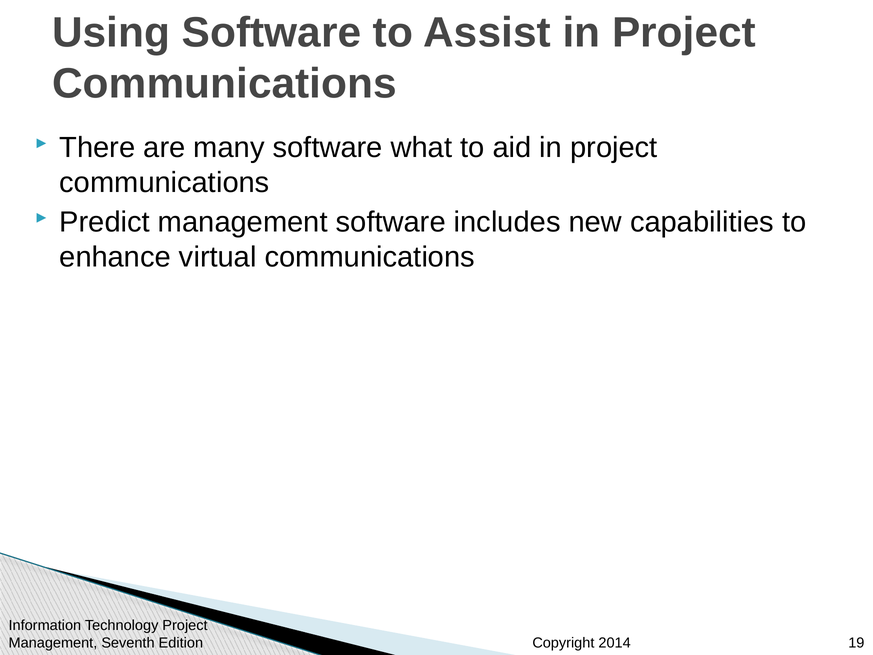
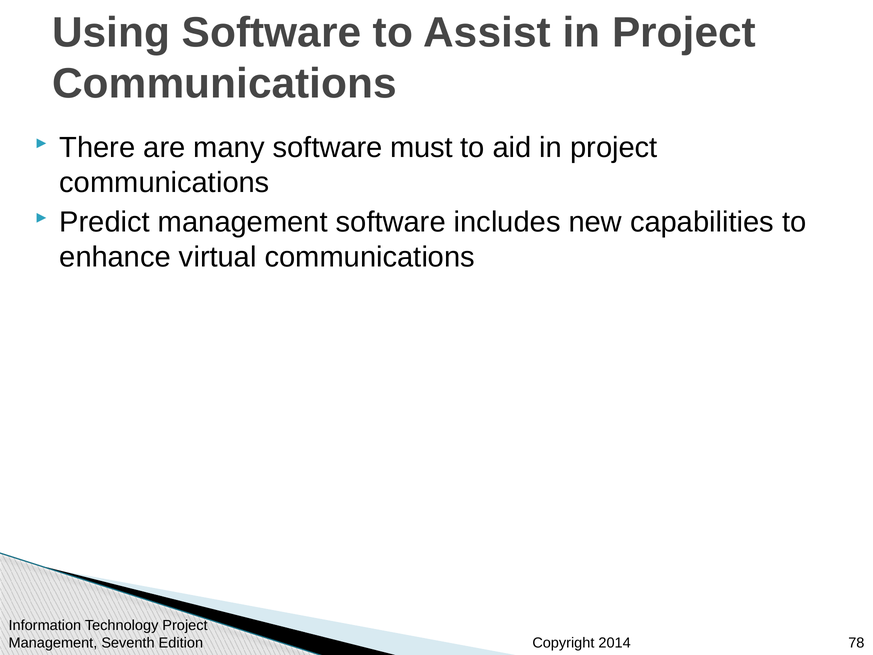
what: what -> must
19: 19 -> 78
